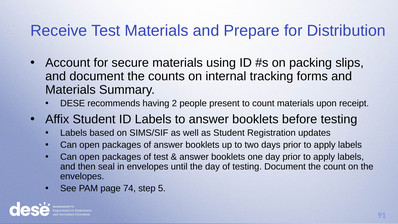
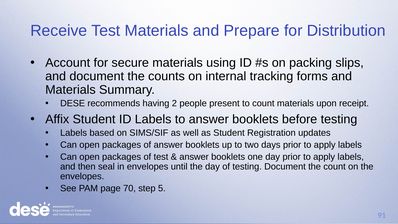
74: 74 -> 70
